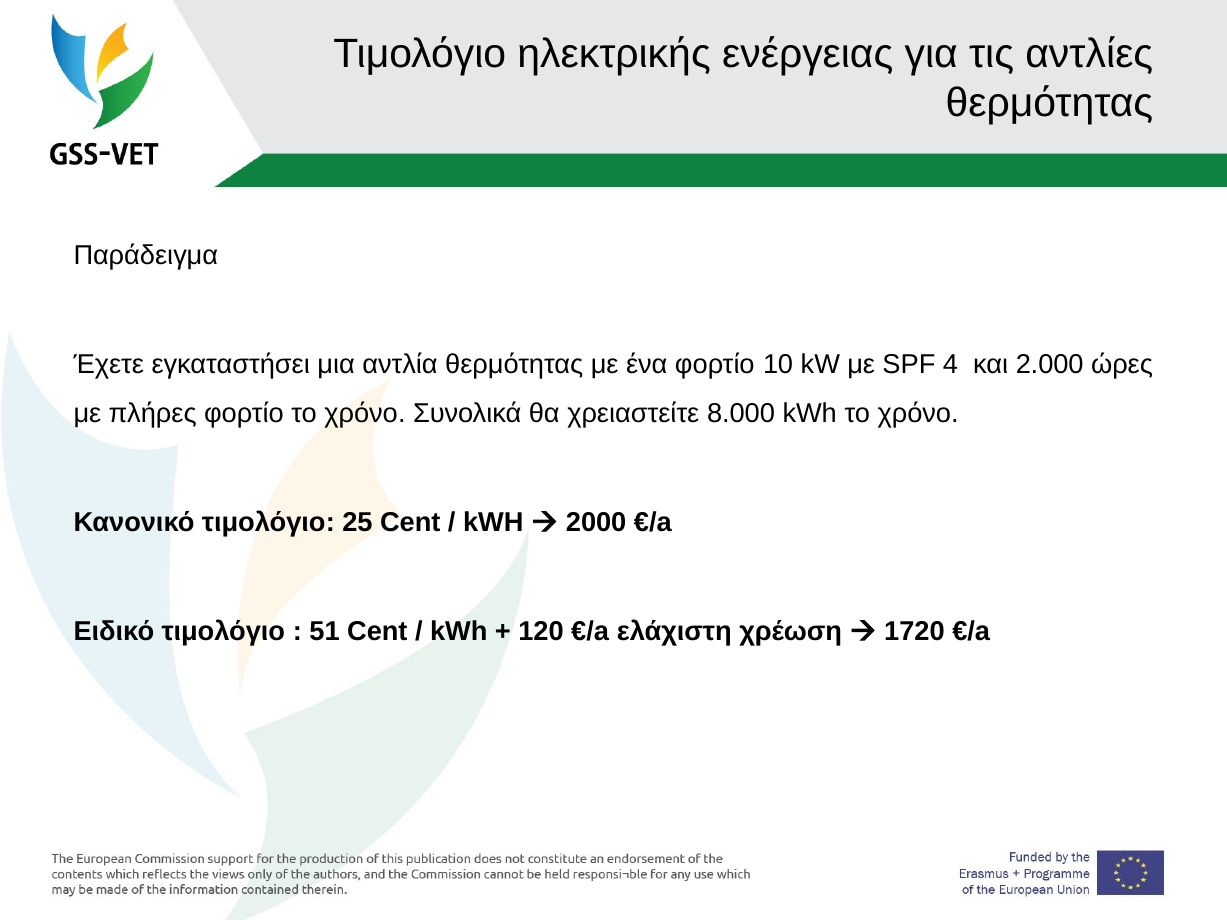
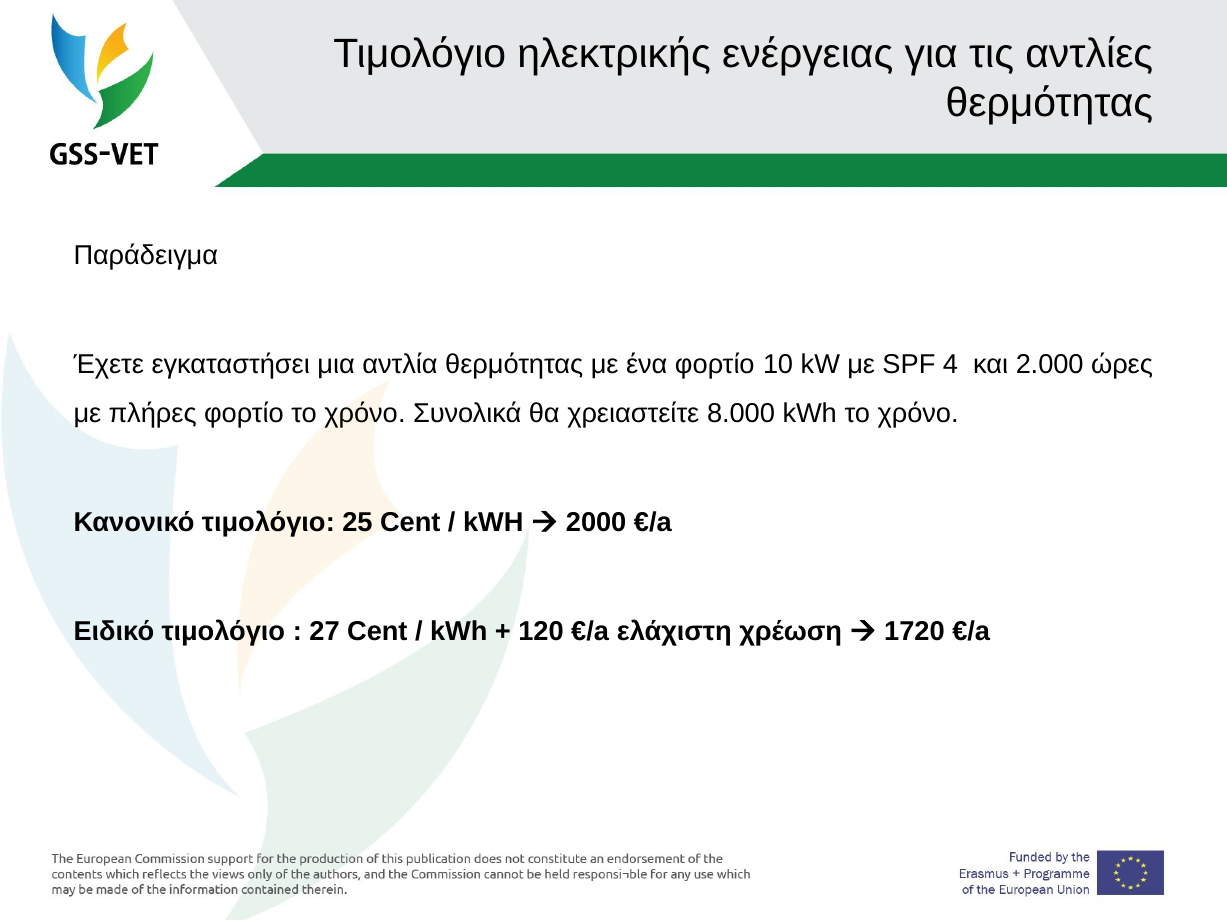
51: 51 -> 27
